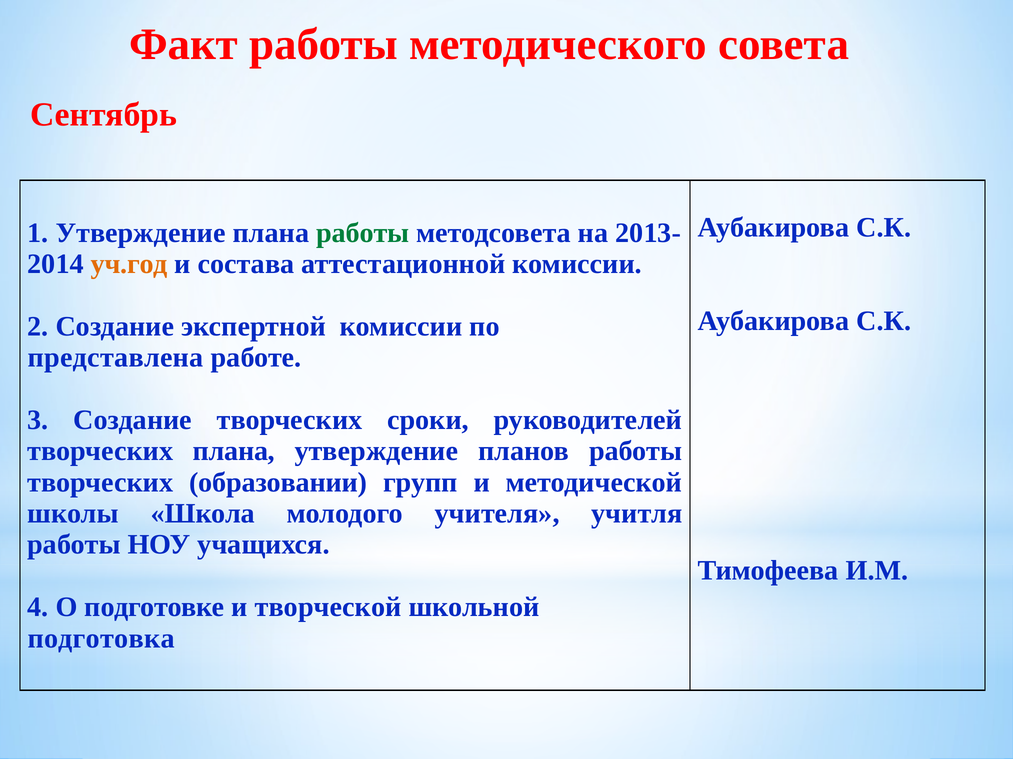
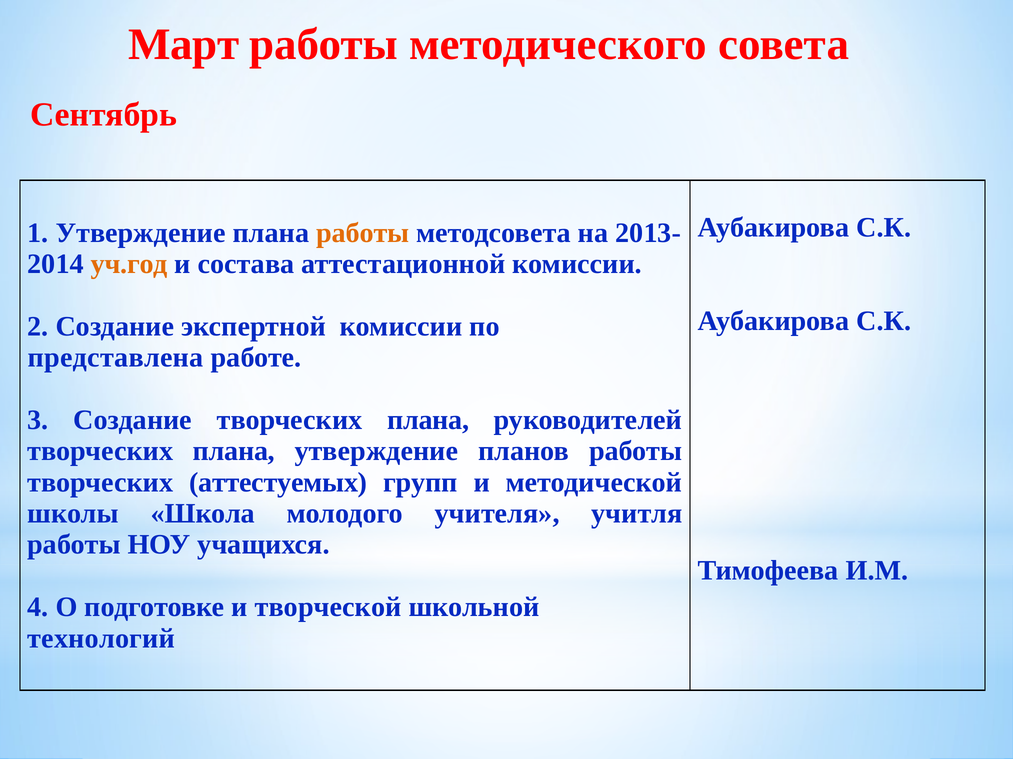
Факт: Факт -> Март
работы at (363, 233) colour: green -> orange
Создание творческих сроки: сроки -> плана
образовании: образовании -> аттестуемых
подготовка: подготовка -> технологий
